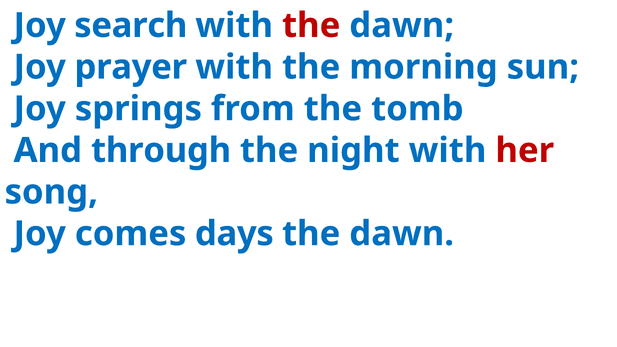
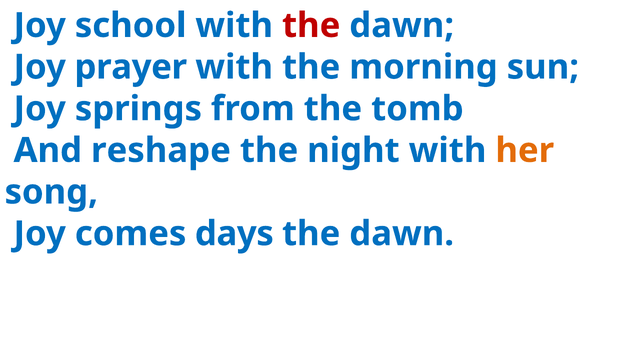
search: search -> school
through: through -> reshape
her colour: red -> orange
